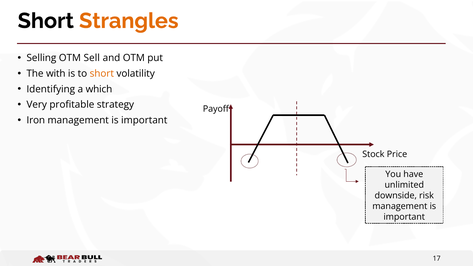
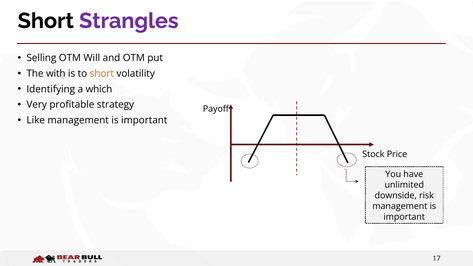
Strangles colour: orange -> purple
Sell: Sell -> Will
Iron: Iron -> Like
